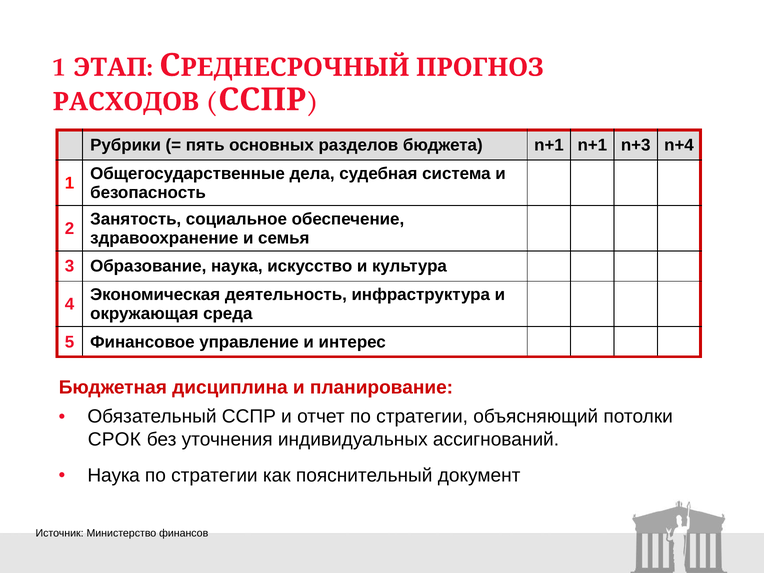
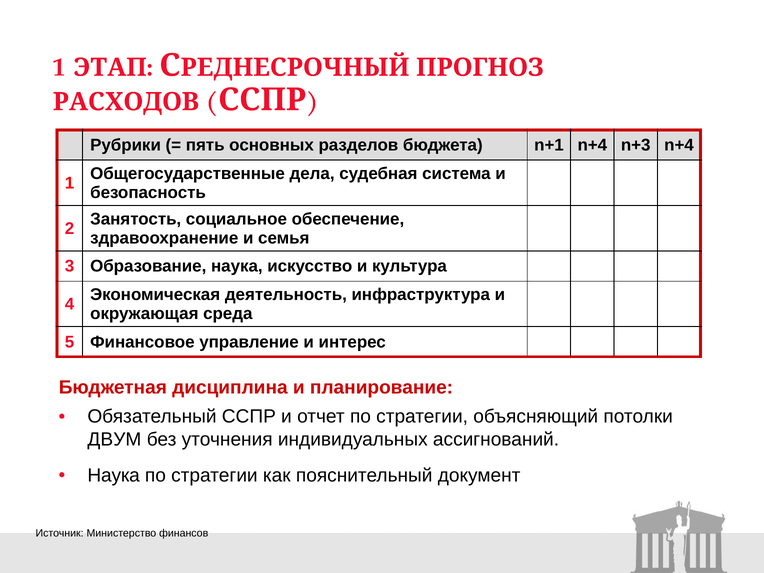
n+1 n+1: n+1 -> n+4
СРОК: СРОК -> ДВУМ
